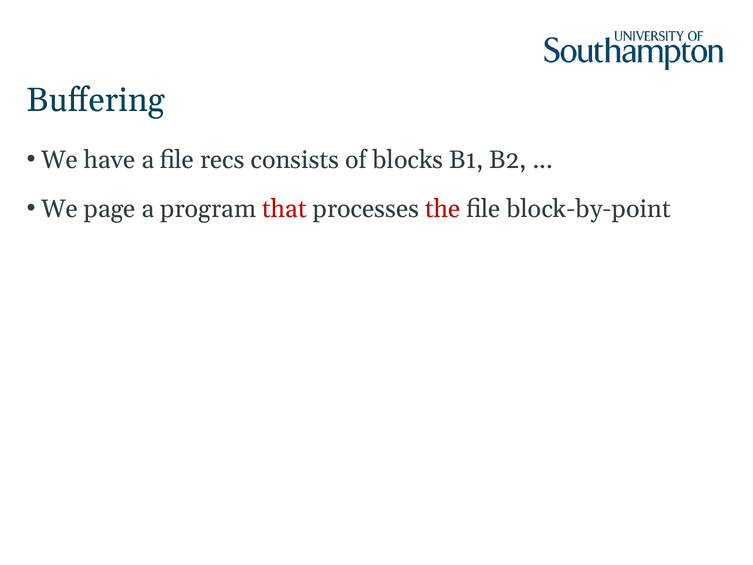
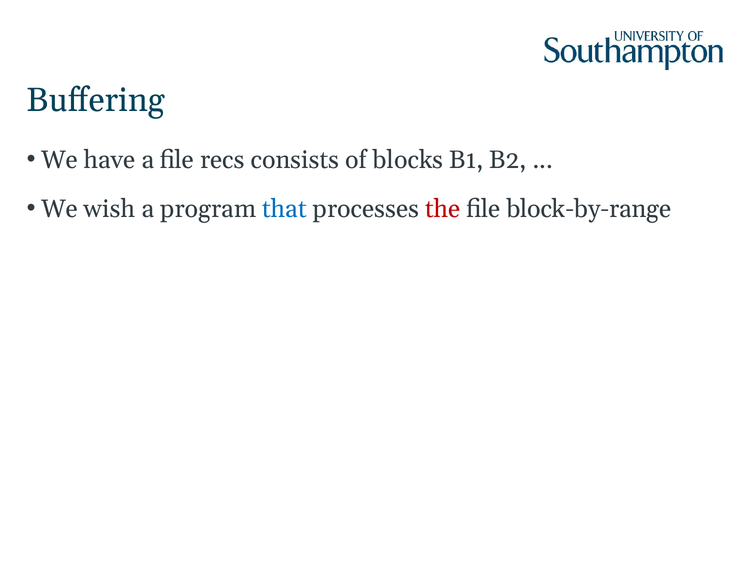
page: page -> wish
that colour: red -> blue
block-by-point: block-by-point -> block-by-range
